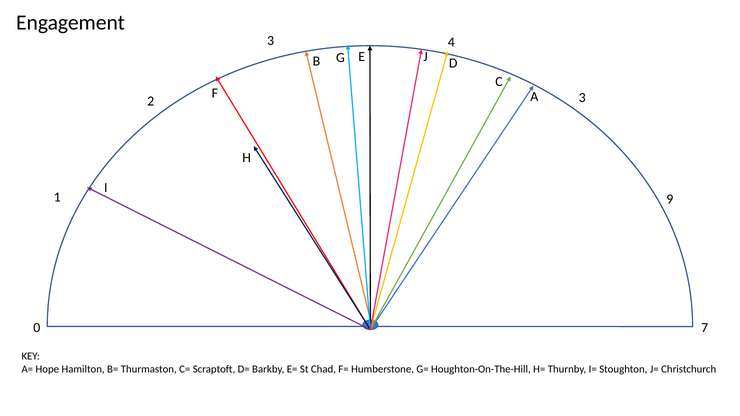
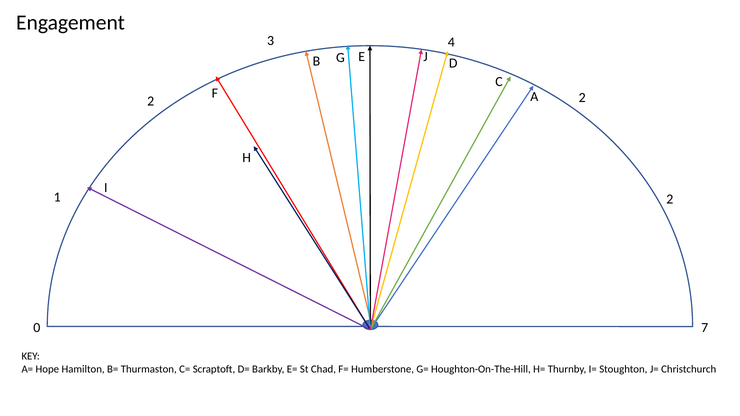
3 at (582, 98): 3 -> 2
1 9: 9 -> 2
